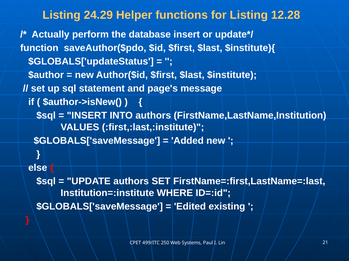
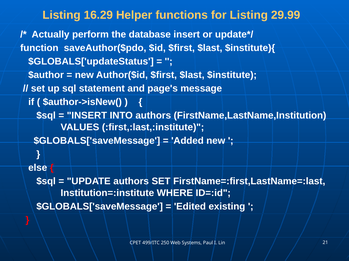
24.29: 24.29 -> 16.29
12.28: 12.28 -> 29.99
